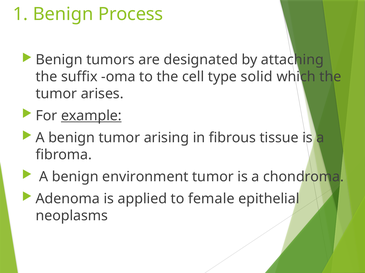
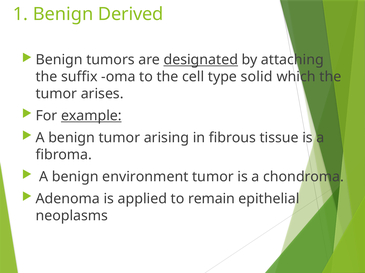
Process: Process -> Derived
designated underline: none -> present
female: female -> remain
